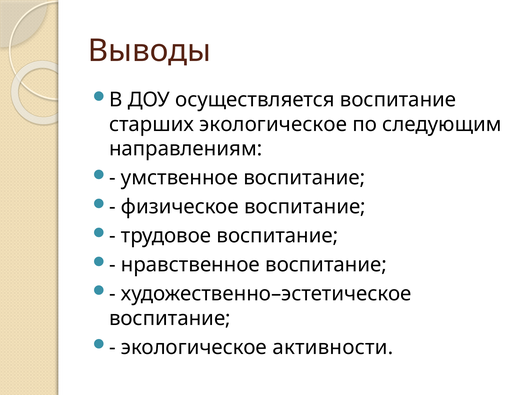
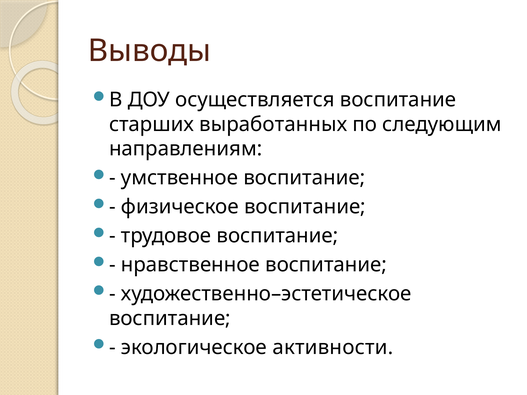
старших экологическое: экологическое -> выработанных
